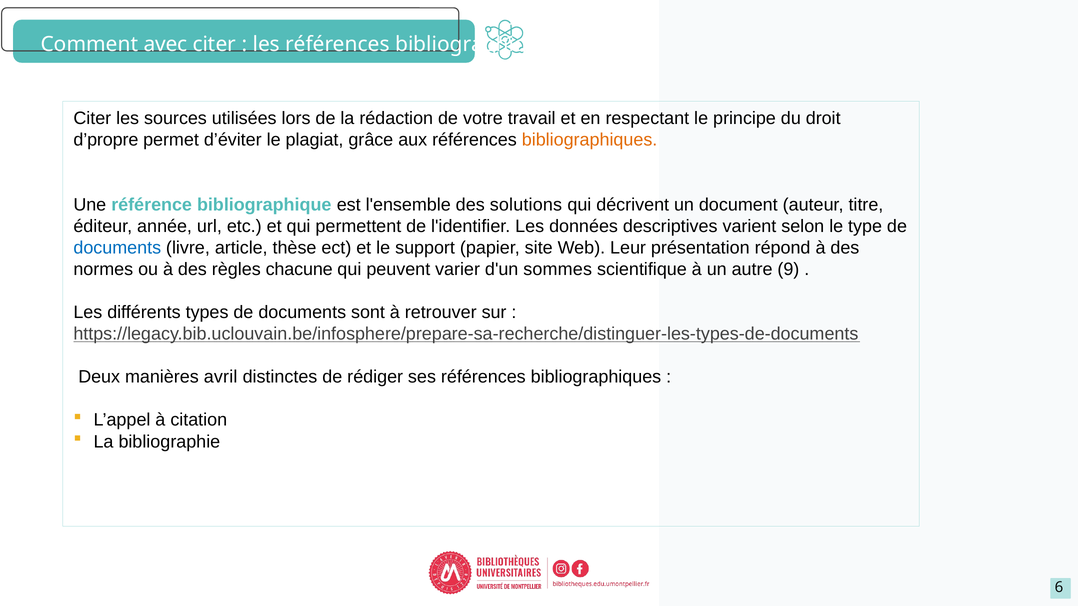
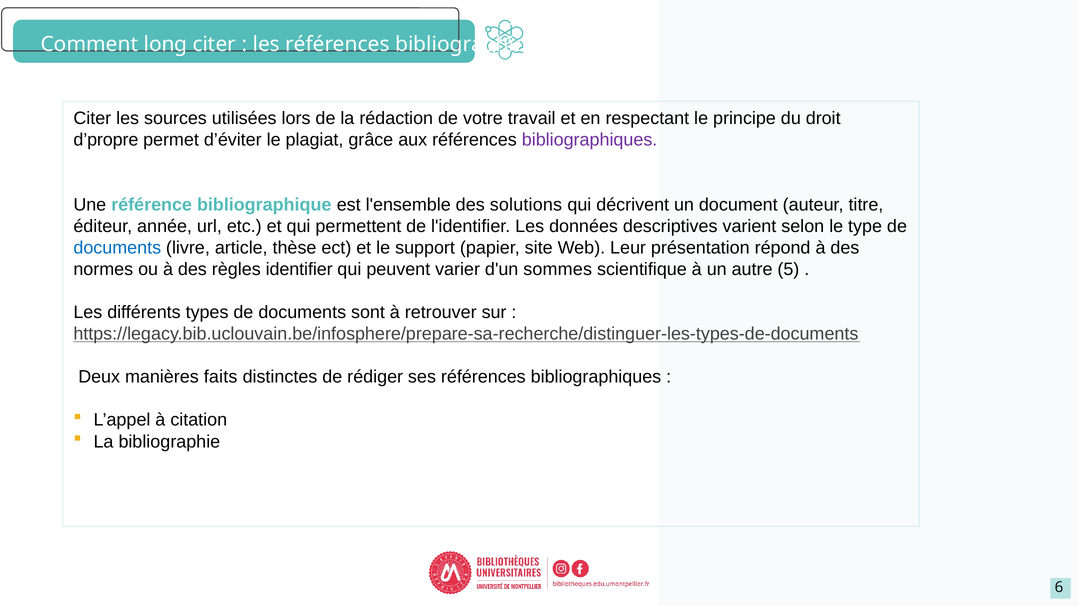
avec: avec -> long
bibliographiques at (590, 140) colour: orange -> purple
chacune: chacune -> identifier
9: 9 -> 5
avril: avril -> faits
